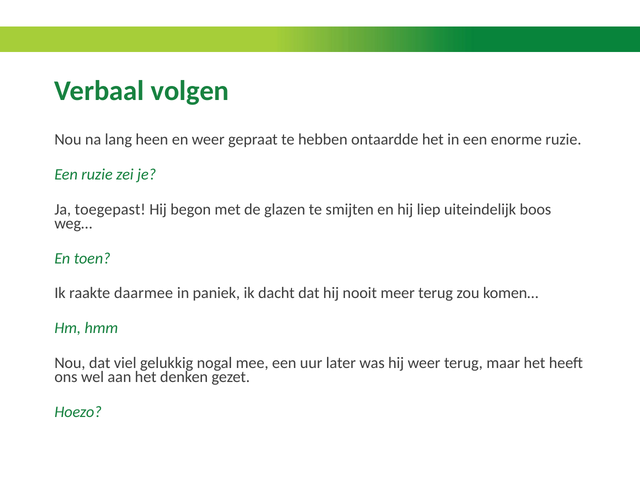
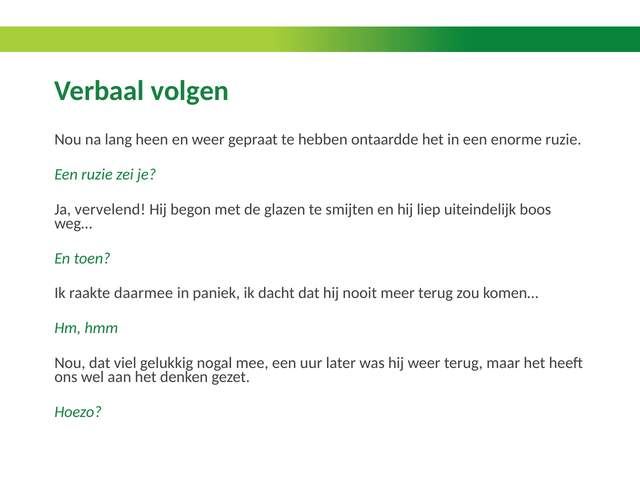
toegepast: toegepast -> vervelend
